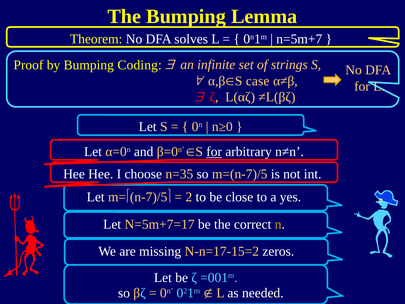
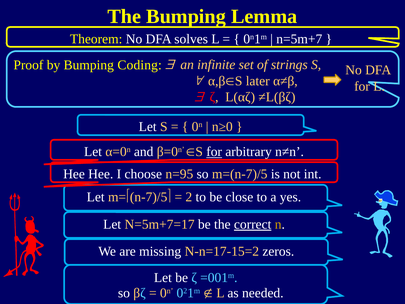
case: case -> later
n=35: n=35 -> n=95
correct underline: none -> present
